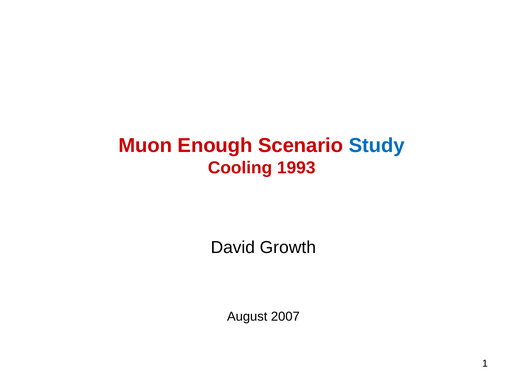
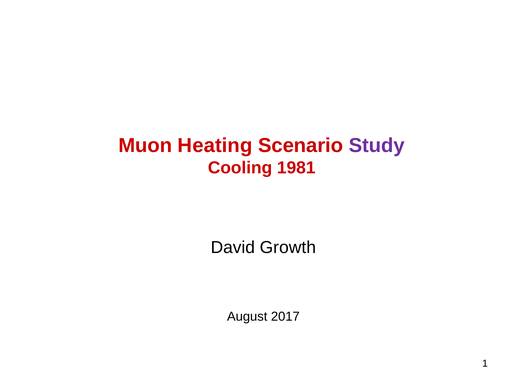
Enough: Enough -> Heating
Study colour: blue -> purple
1993: 1993 -> 1981
2007: 2007 -> 2017
